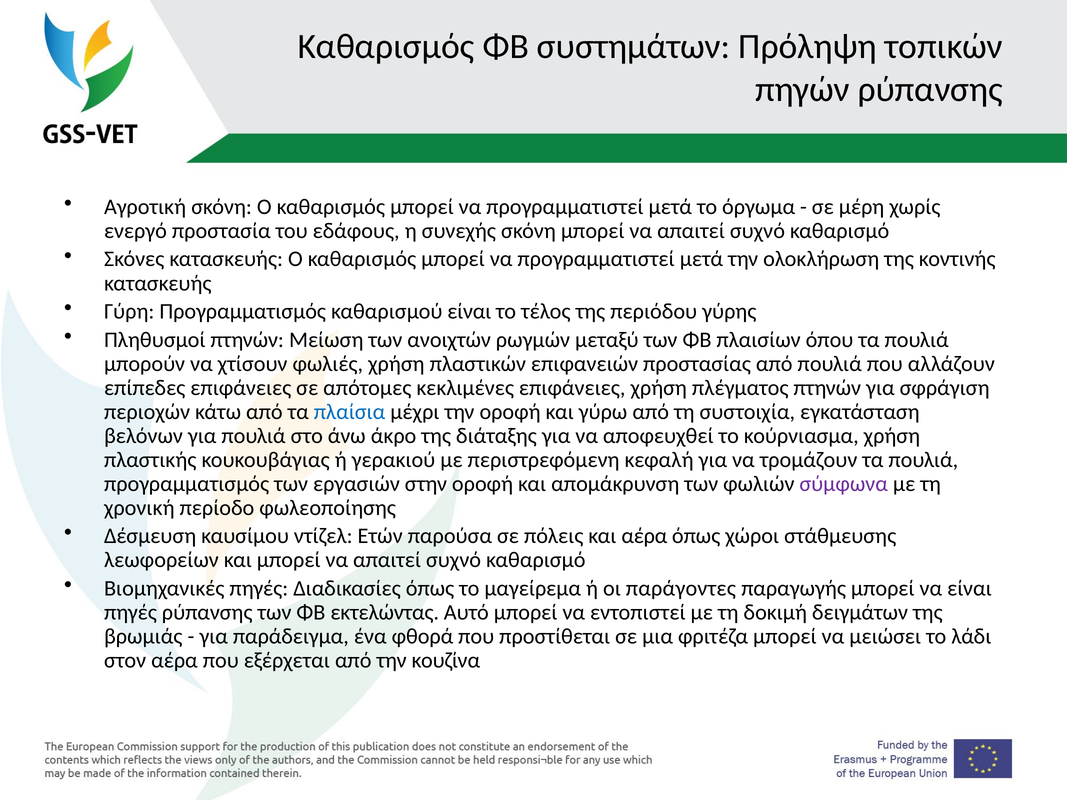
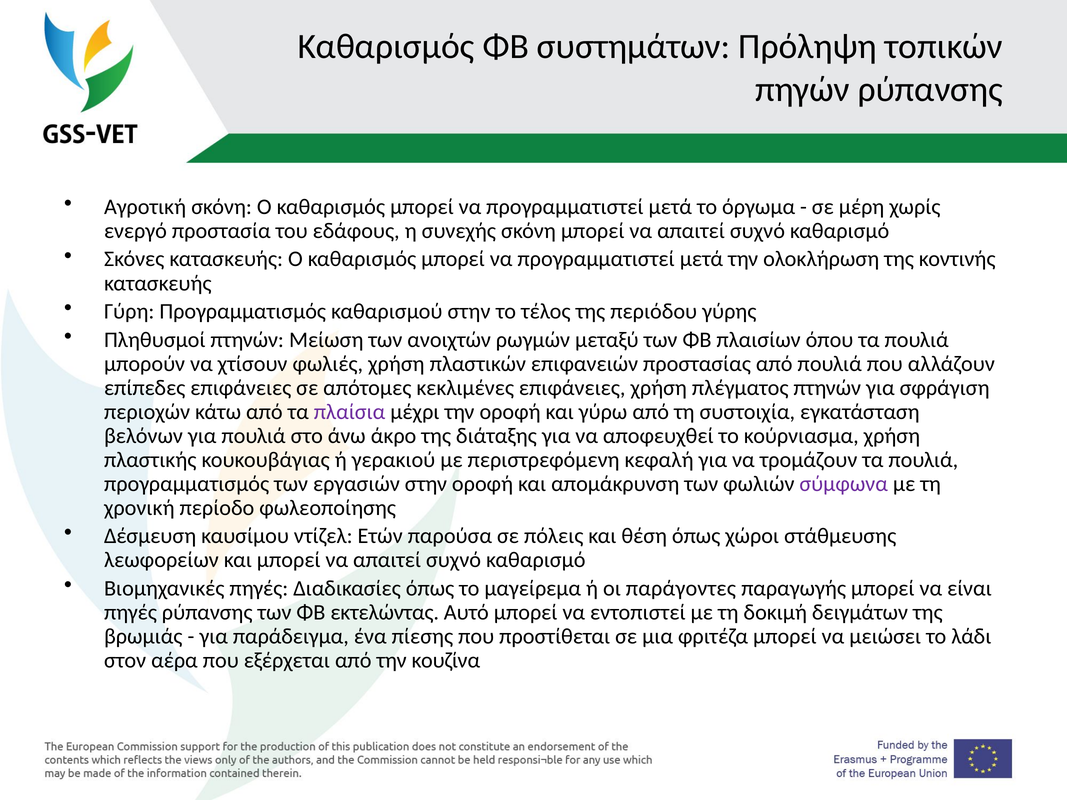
καθαρισμού είναι: είναι -> στην
πλαίσια colour: blue -> purple
και αέρα: αέρα -> θέση
φθορά: φθορά -> πίεσης
